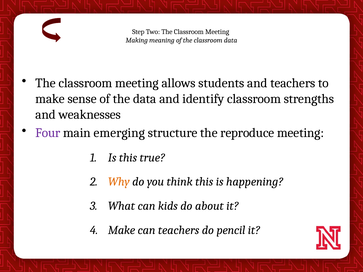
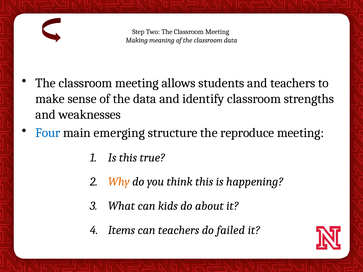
Four colour: purple -> blue
Make at (122, 230): Make -> Items
pencil: pencil -> failed
